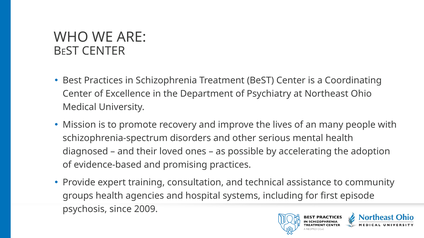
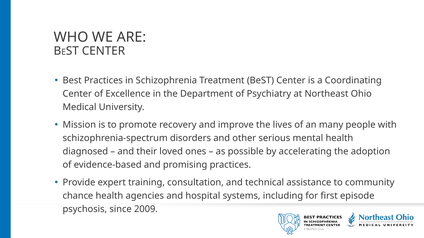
groups: groups -> chance
